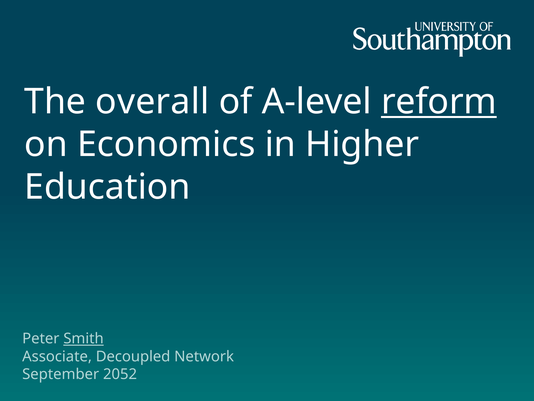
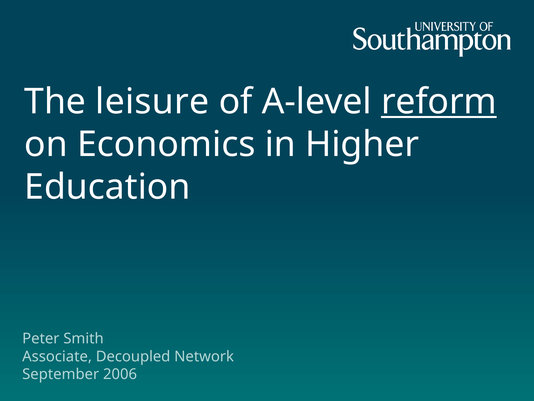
overall: overall -> leisure
Smith underline: present -> none
2052: 2052 -> 2006
